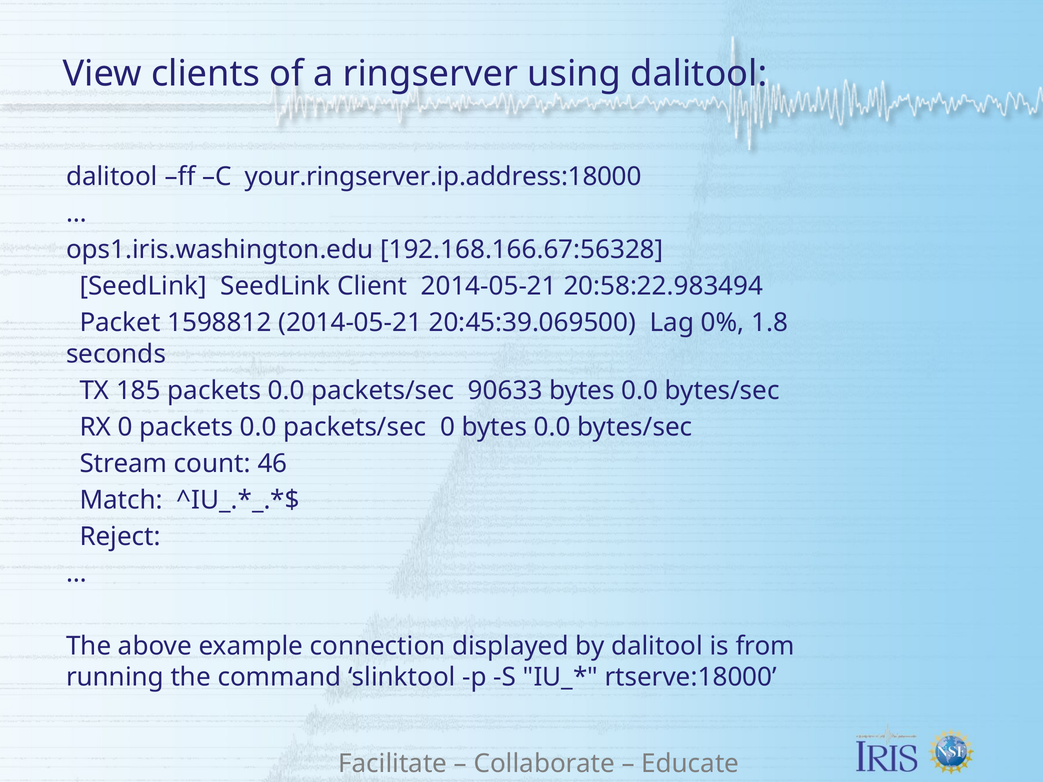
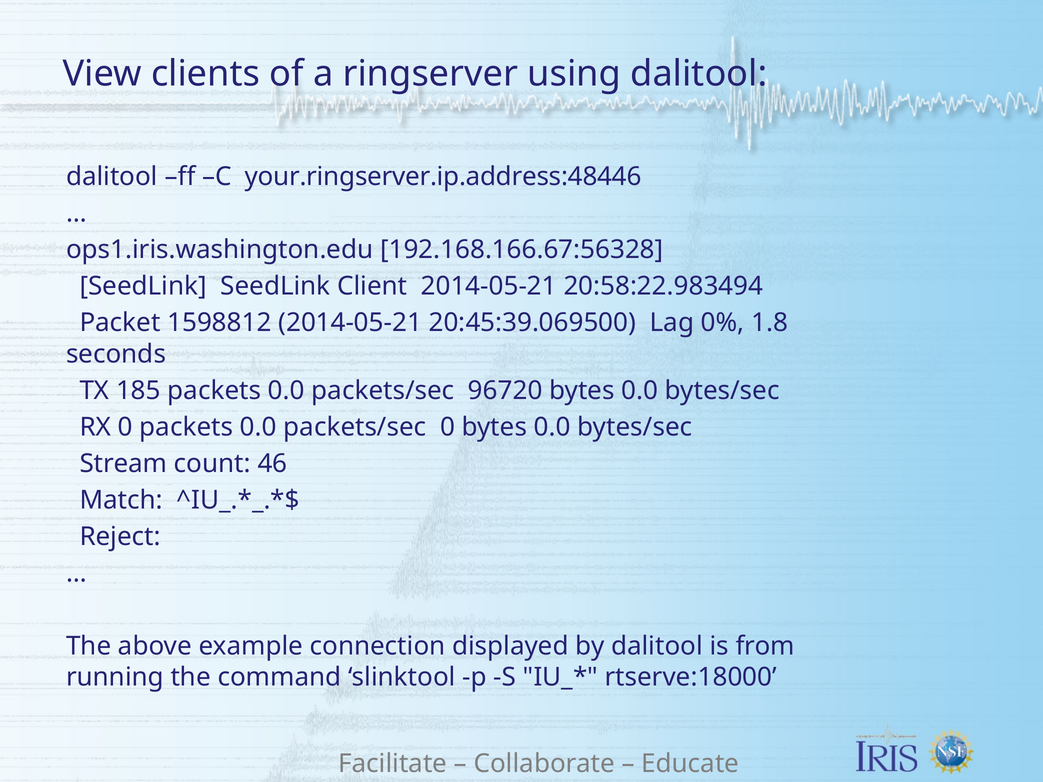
your.ringserver.ip.address:18000: your.ringserver.ip.address:18000 -> your.ringserver.ip.address:48446
90633: 90633 -> 96720
